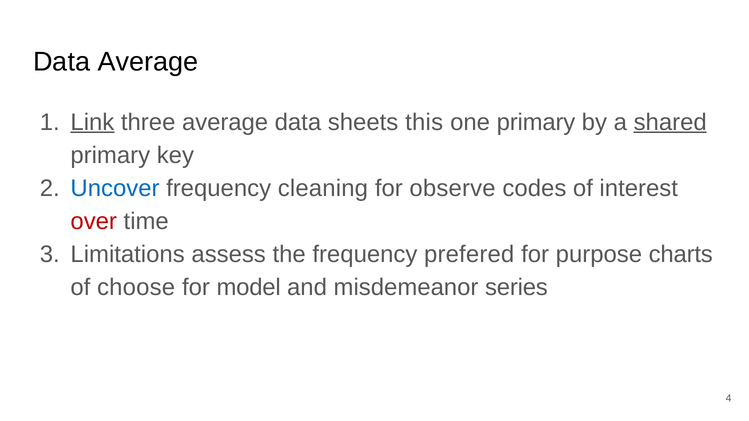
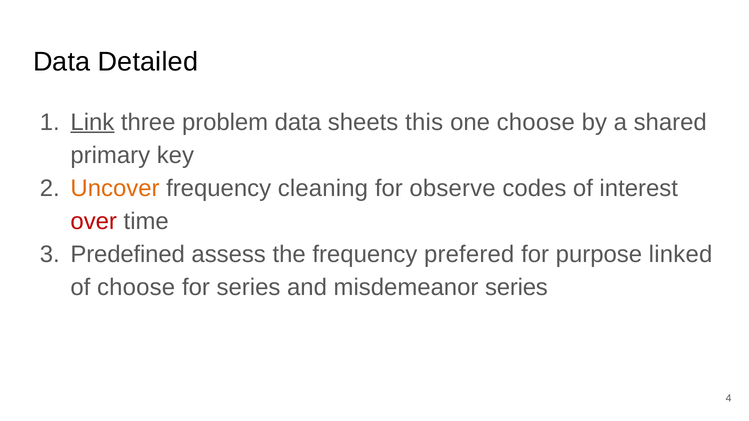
Data Average: Average -> Detailed
three average: average -> problem
one primary: primary -> choose
shared underline: present -> none
Uncover colour: blue -> orange
Limitations: Limitations -> Predefined
charts: charts -> linked
for model: model -> series
